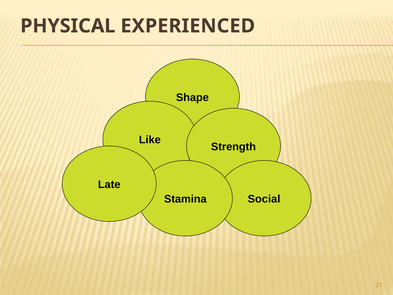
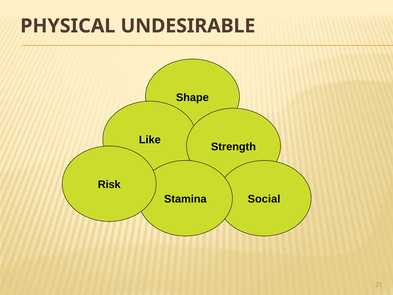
EXPERIENCED: EXPERIENCED -> UNDESIRABLE
Late: Late -> Risk
